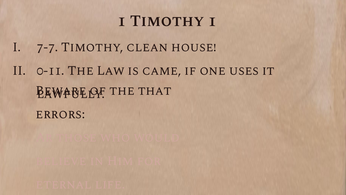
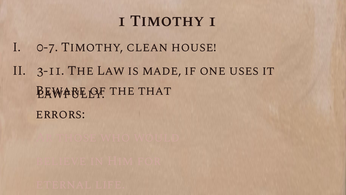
7-7: 7-7 -> 0-7
0-11: 0-11 -> 3-11
came: came -> made
